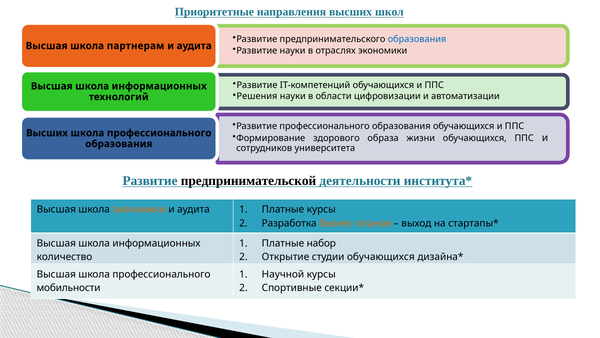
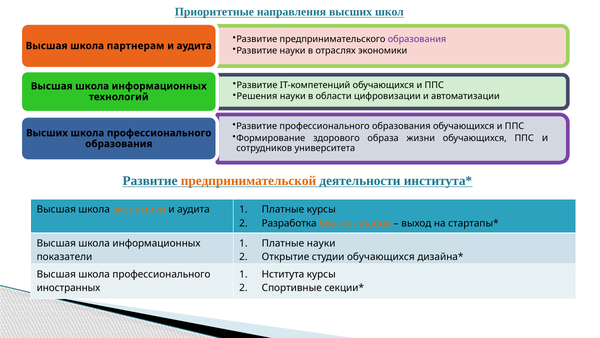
образования at (417, 39) colour: blue -> purple
предпринимательской colour: black -> orange
Платные набор: набор -> науки
количество: количество -> показатели
Научной: Научной -> Нститута
мобильности: мобильности -> иностранных
